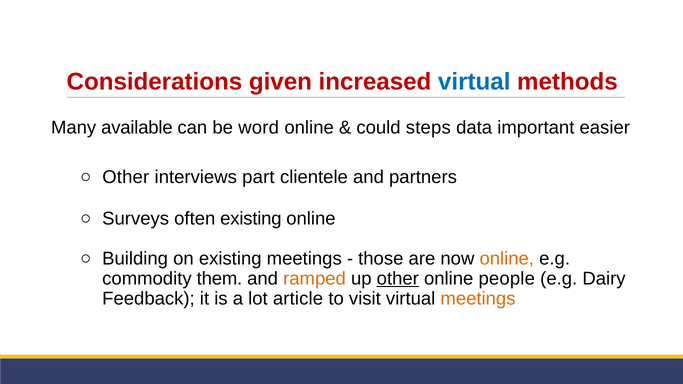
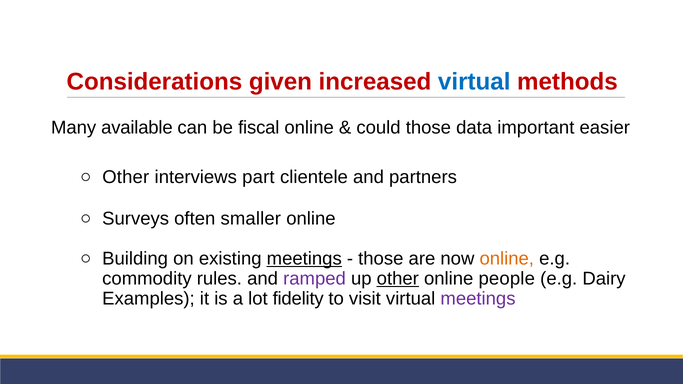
word: word -> fiscal
could steps: steps -> those
often existing: existing -> smaller
meetings at (304, 259) underline: none -> present
them: them -> rules
ramped colour: orange -> purple
Feedback: Feedback -> Examples
article: article -> fidelity
meetings at (478, 299) colour: orange -> purple
